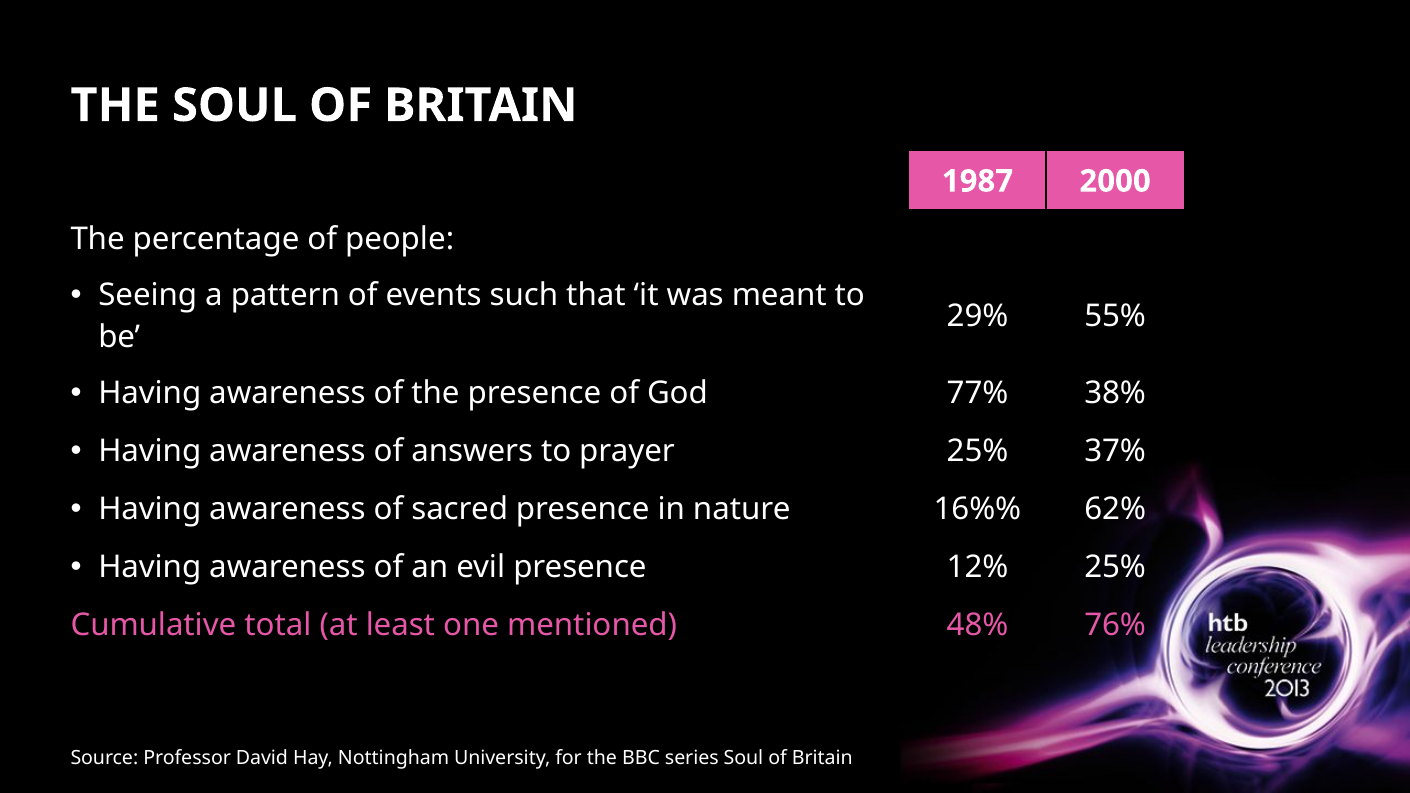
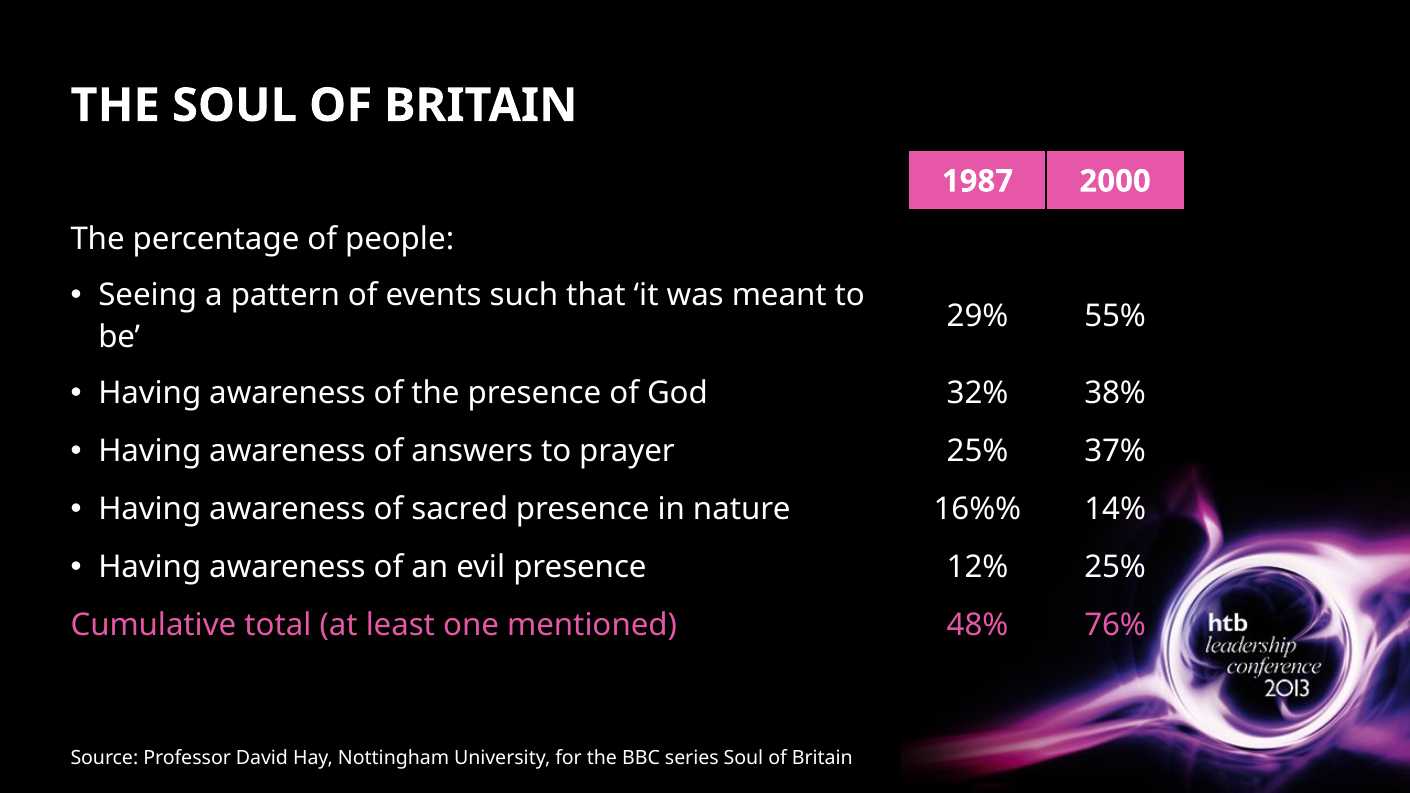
77%: 77% -> 32%
62%: 62% -> 14%
